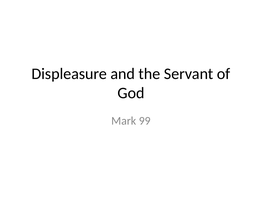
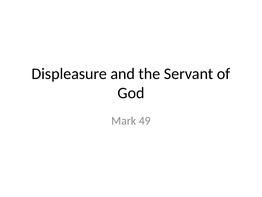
99: 99 -> 49
